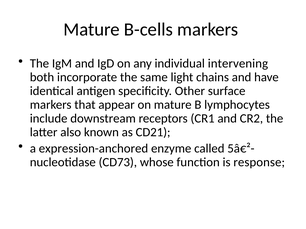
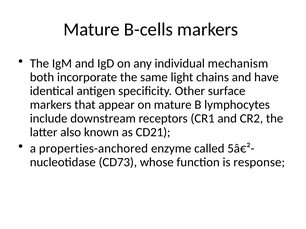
intervening: intervening -> mechanism
expression-anchored: expression-anchored -> properties-anchored
